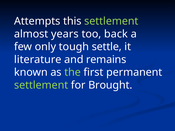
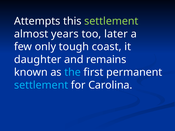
back: back -> later
settle: settle -> coast
literature: literature -> daughter
the colour: light green -> light blue
settlement at (41, 85) colour: light green -> light blue
Brought: Brought -> Carolina
